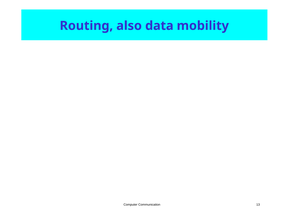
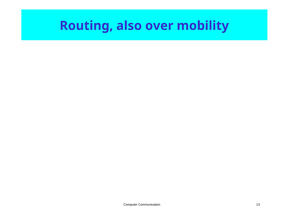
data: data -> over
